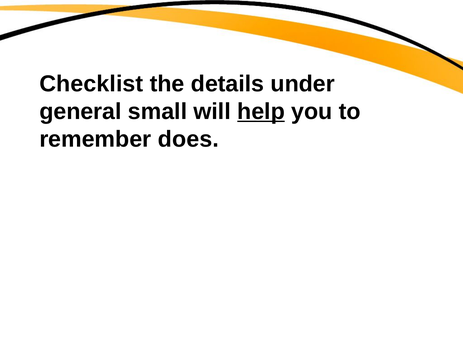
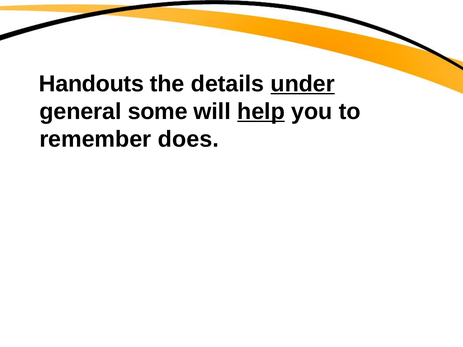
Checklist: Checklist -> Handouts
under underline: none -> present
small: small -> some
